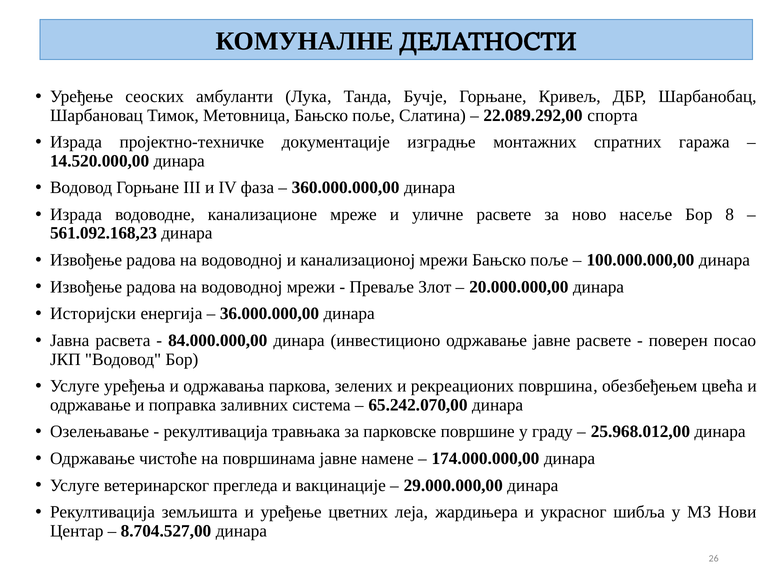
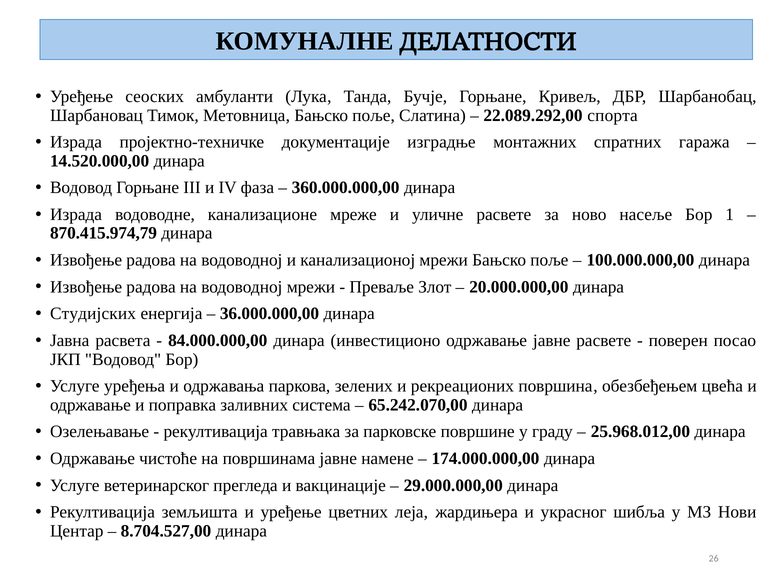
8: 8 -> 1
561.092.168,23: 561.092.168,23 -> 870.415.974,79
Историјски: Историјски -> Студијских
